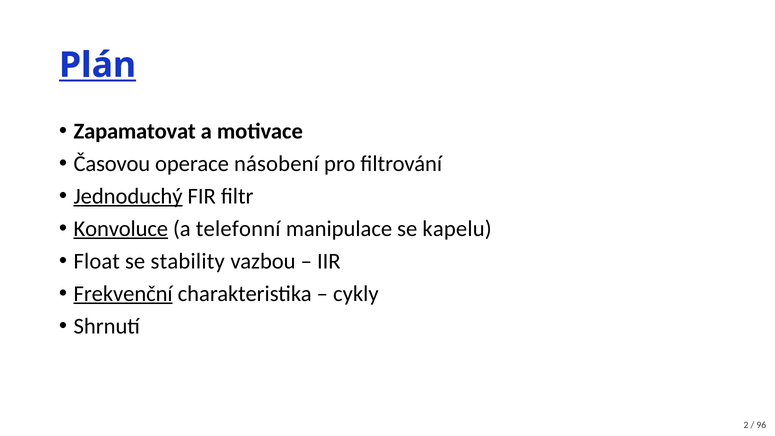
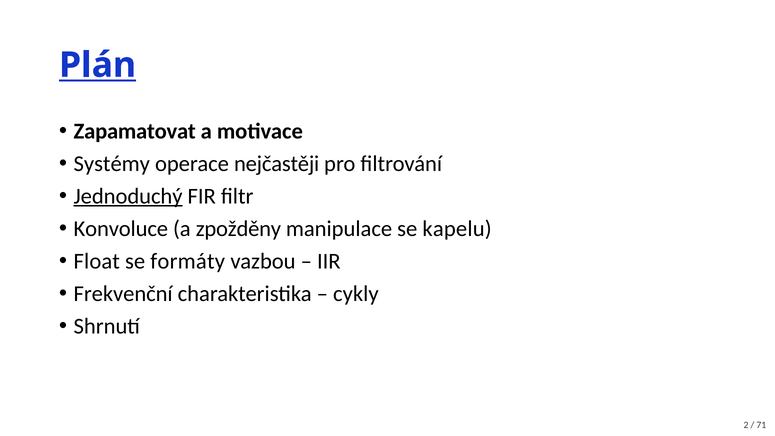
Časovou: Časovou -> Systémy
násobení: násobení -> nejčastěji
Konvoluce underline: present -> none
telefonní: telefonní -> zpožděny
stability: stability -> formáty
Frekvenční underline: present -> none
96: 96 -> 71
